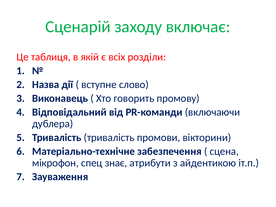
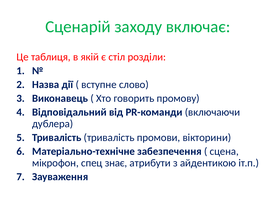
всіх: всіх -> стіл
